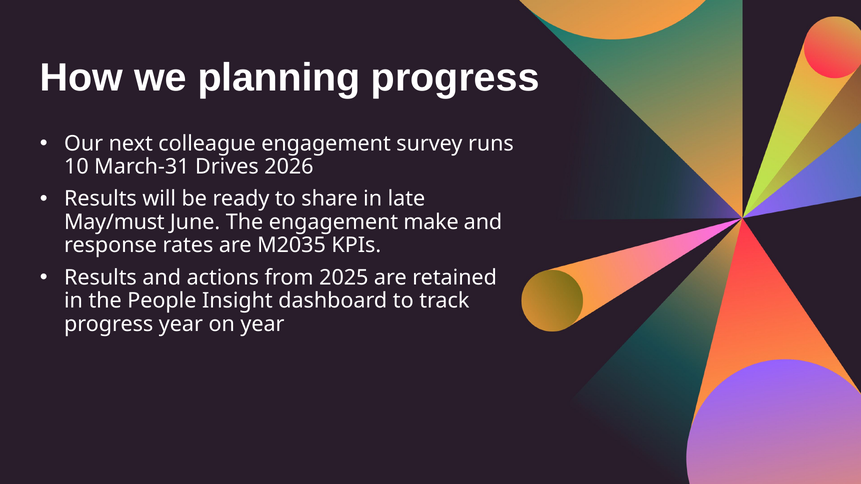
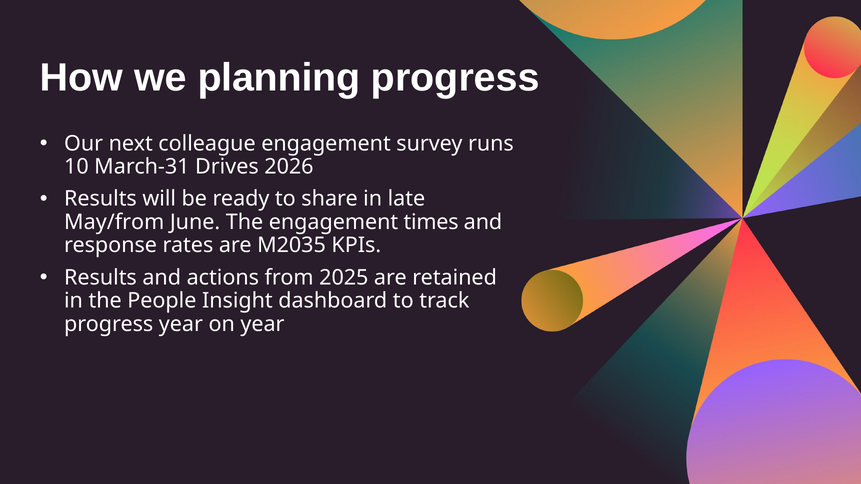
May/must: May/must -> May/from
make: make -> times
